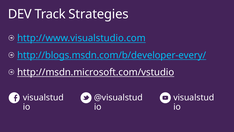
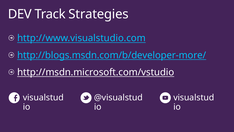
http://blogs.msdn.com/b/developer-every/: http://blogs.msdn.com/b/developer-every/ -> http://blogs.msdn.com/b/developer-more/
